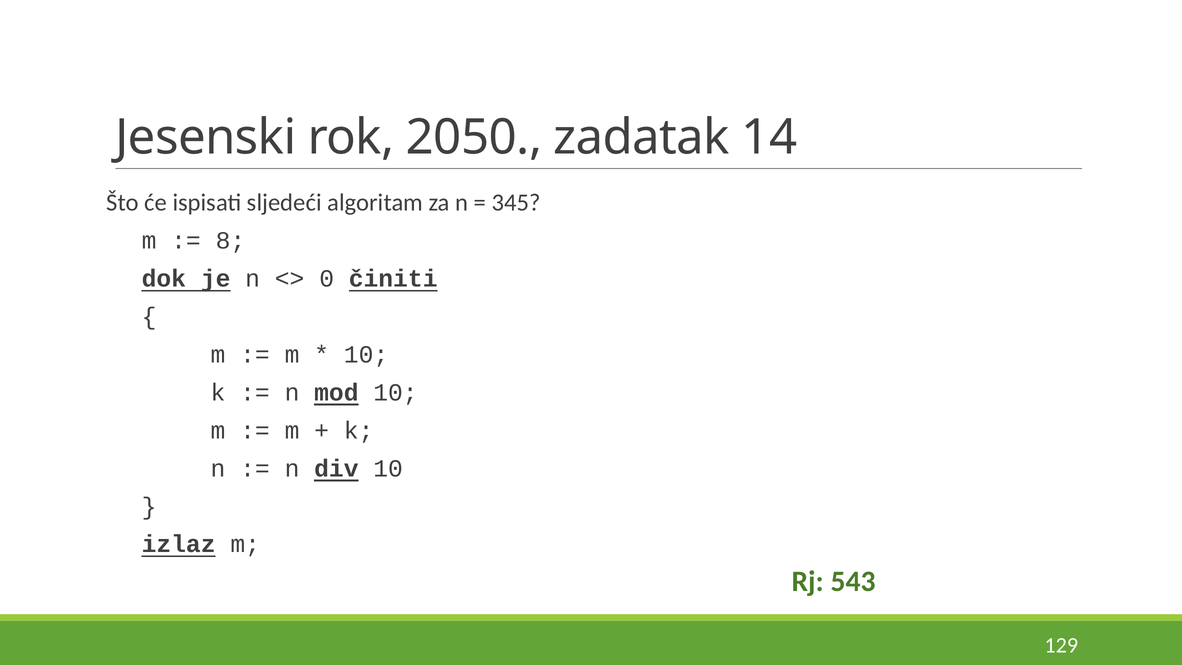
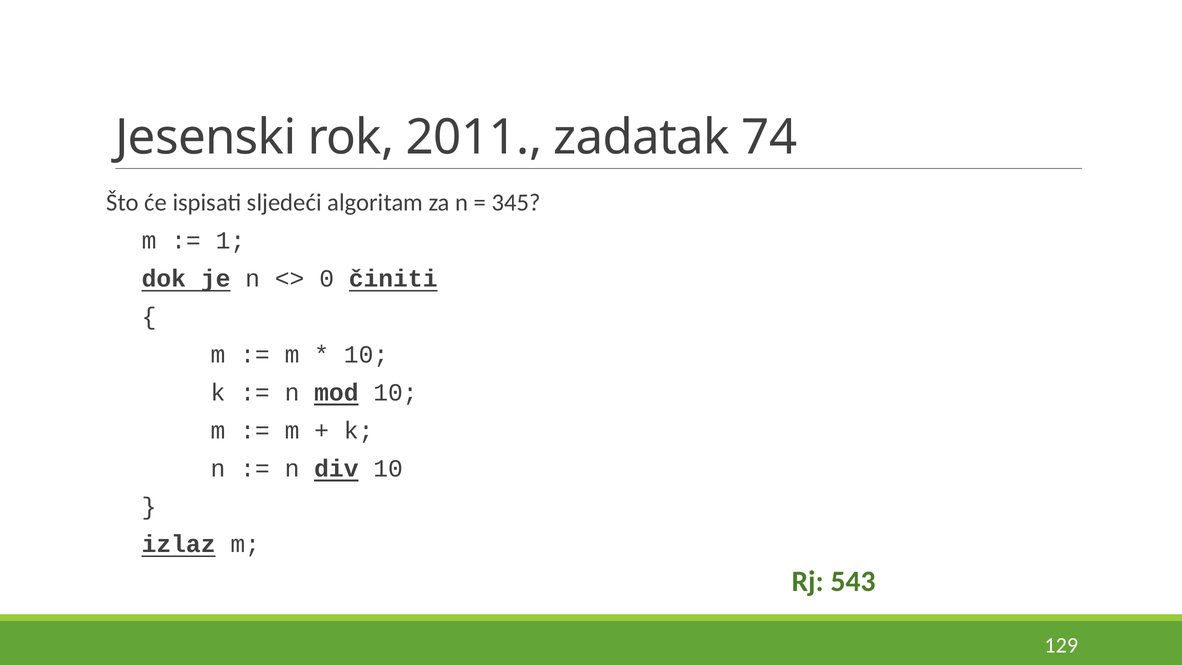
2050: 2050 -> 2011
14: 14 -> 74
8: 8 -> 1
